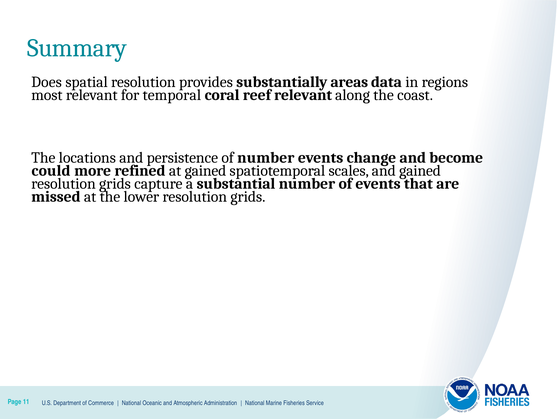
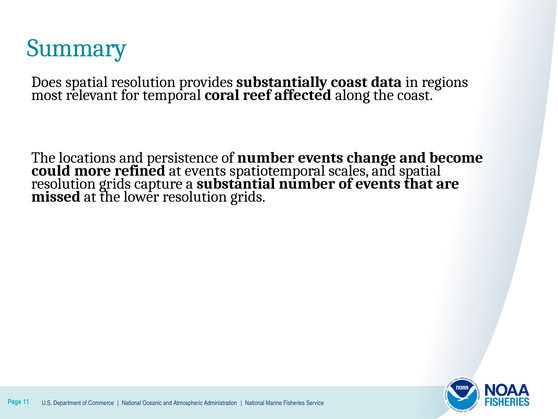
substantially areas: areas -> coast
reef relevant: relevant -> affected
at gained: gained -> events
and gained: gained -> spatial
